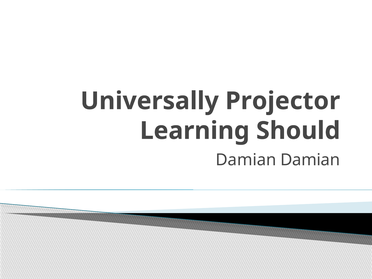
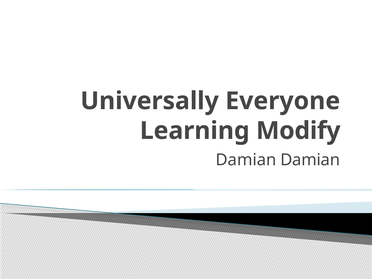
Projector: Projector -> Everyone
Should: Should -> Modify
